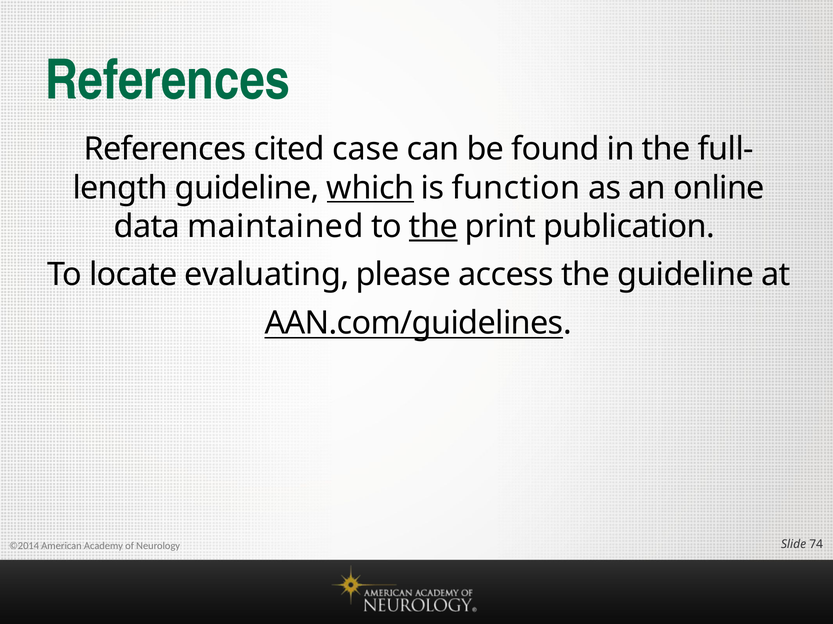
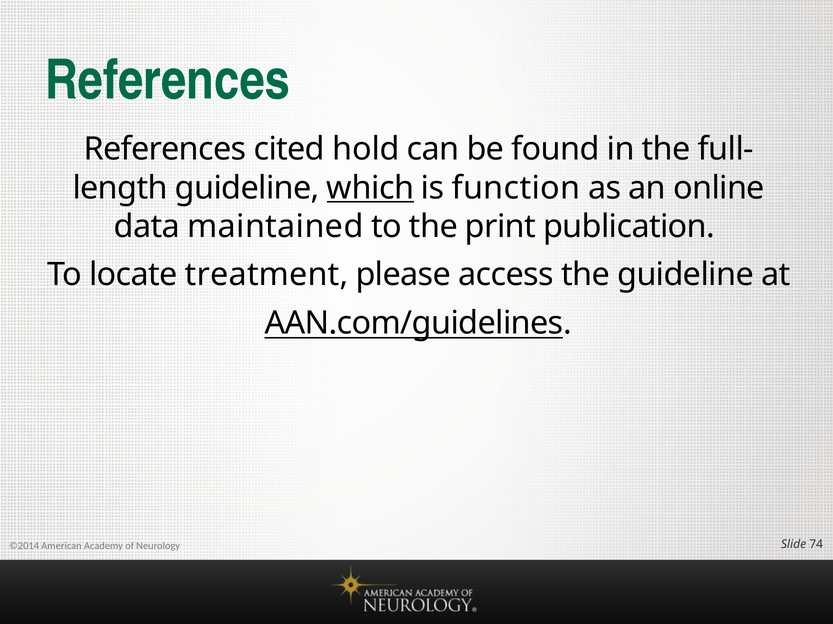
case: case -> hold
the at (433, 227) underline: present -> none
evaluating: evaluating -> treatment
